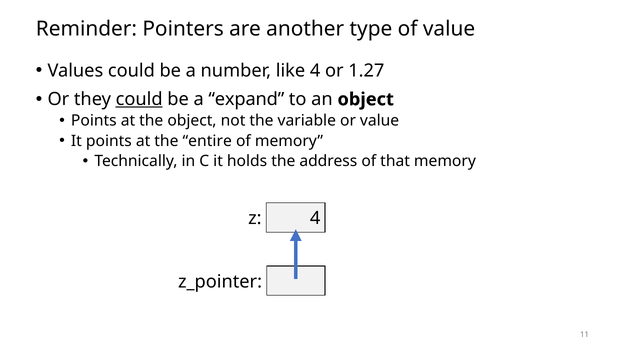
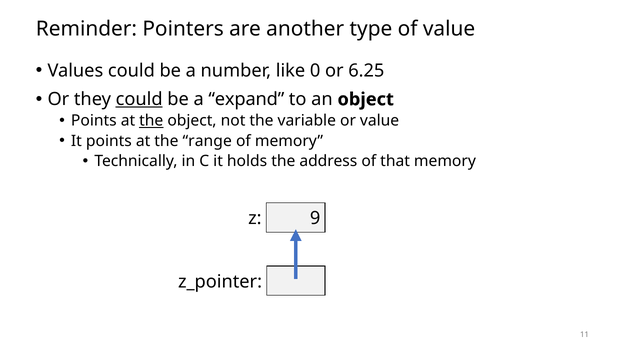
like 4: 4 -> 0
1.27: 1.27 -> 6.25
the at (151, 121) underline: none -> present
entire: entire -> range
z 4: 4 -> 9
